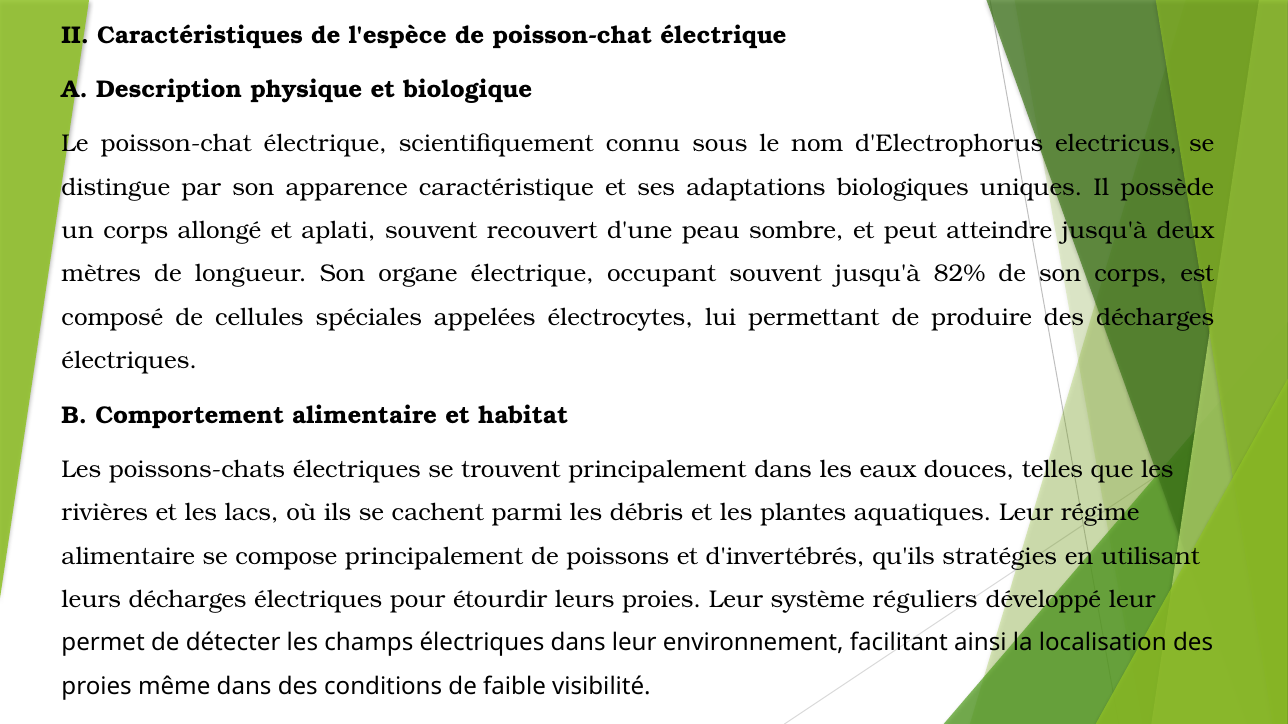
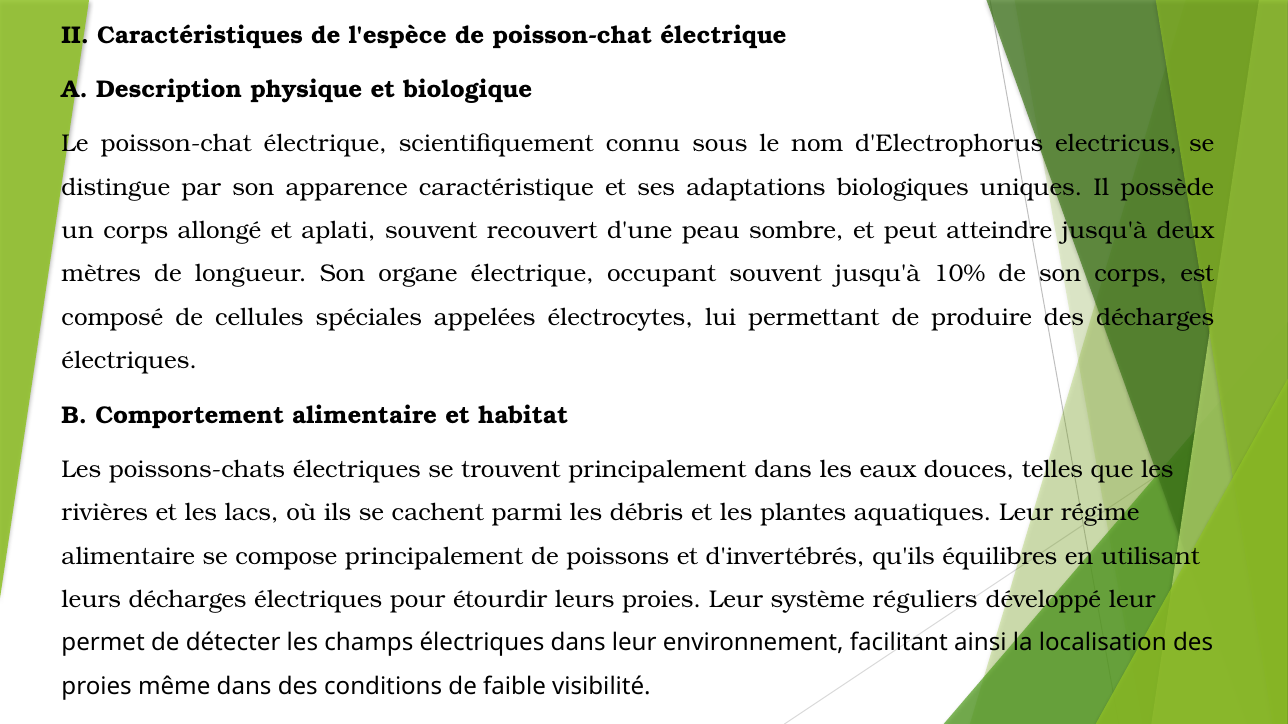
82%: 82% -> 10%
stratégies: stratégies -> équilibres
